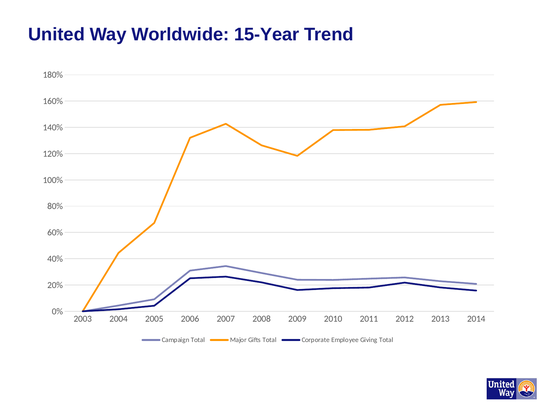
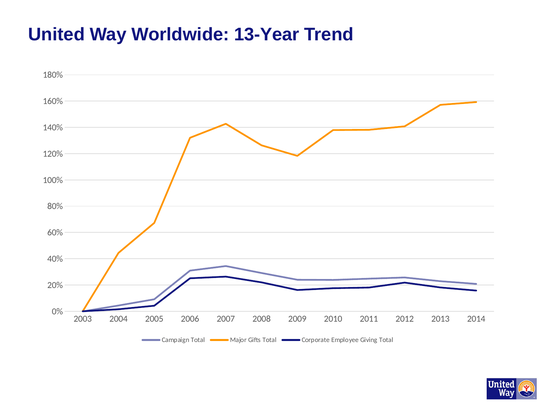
15-Year: 15-Year -> 13-Year
